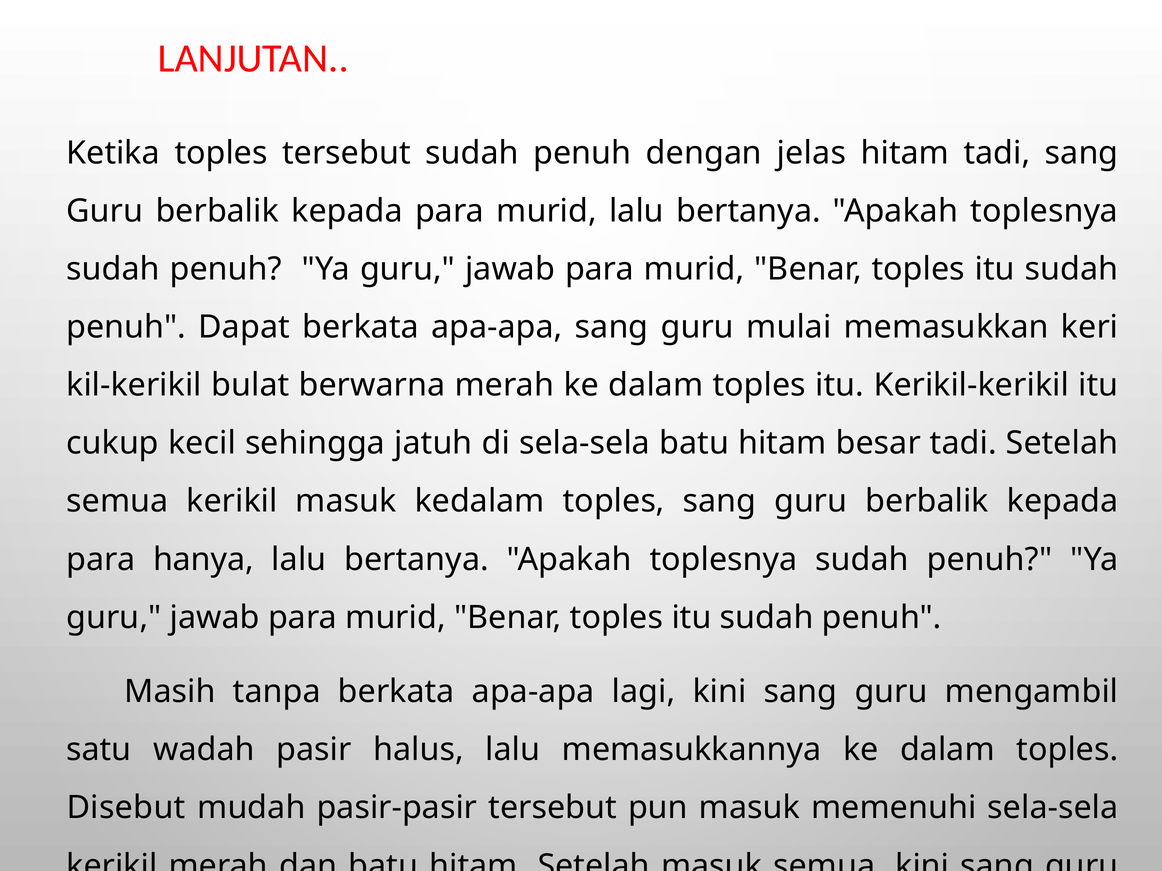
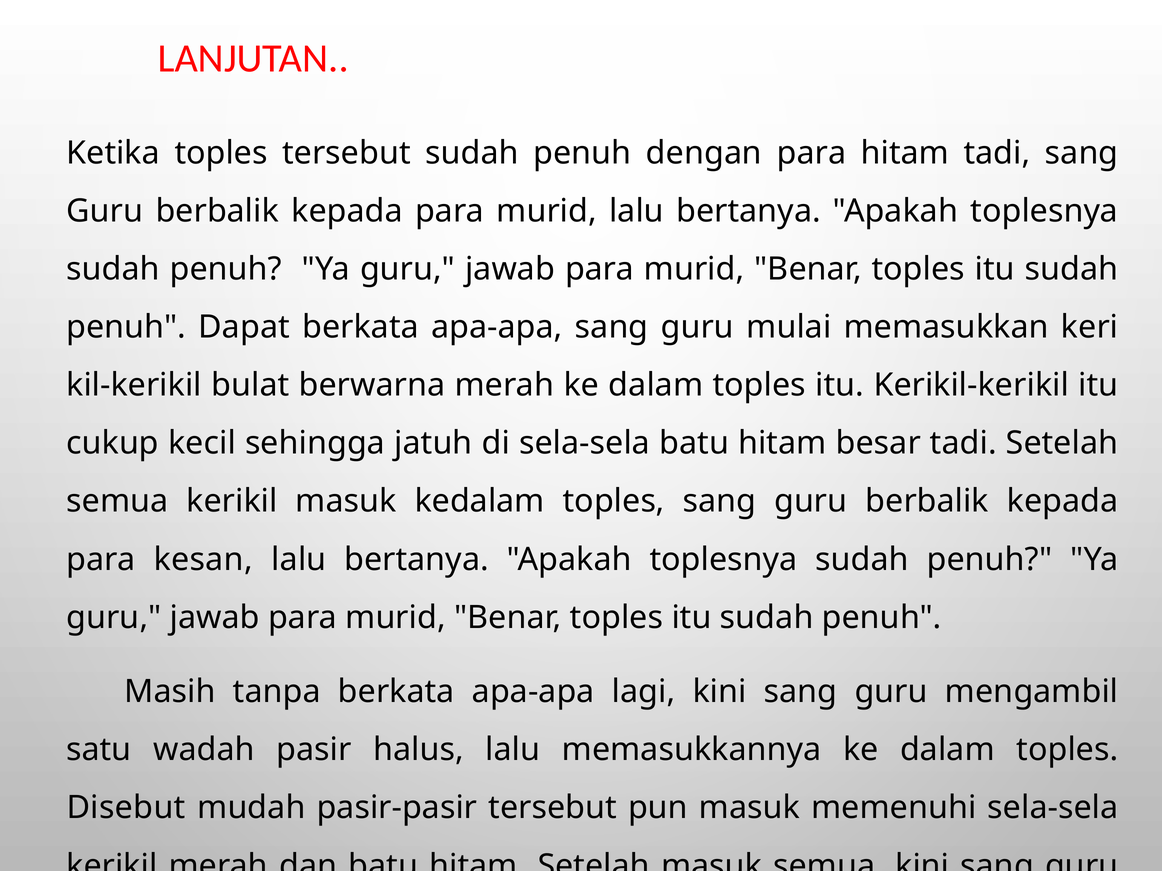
dengan jelas: jelas -> para
hanya: hanya -> kesan
